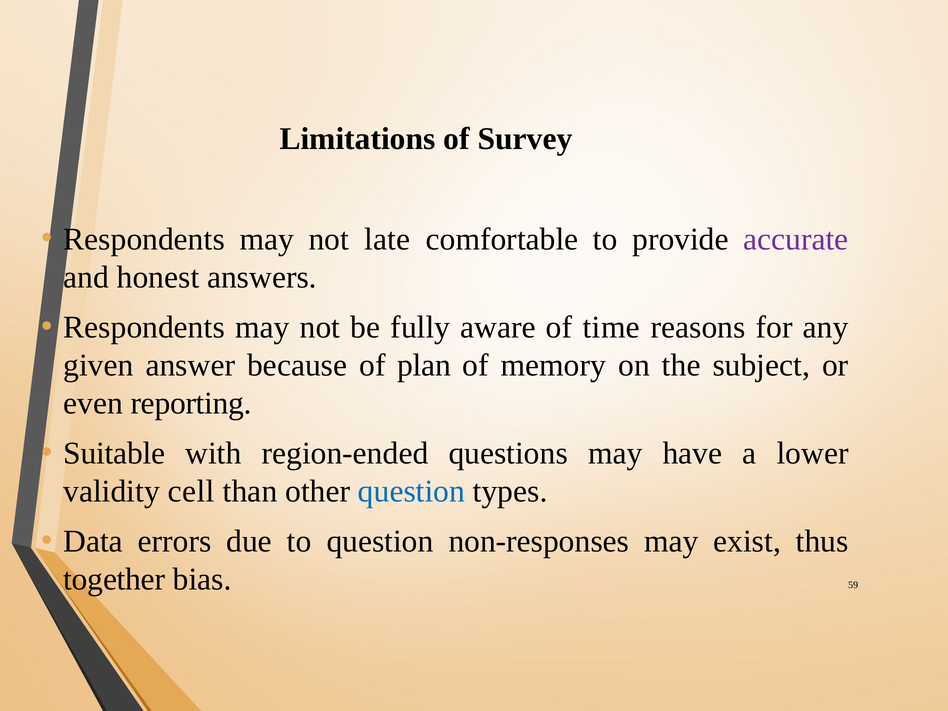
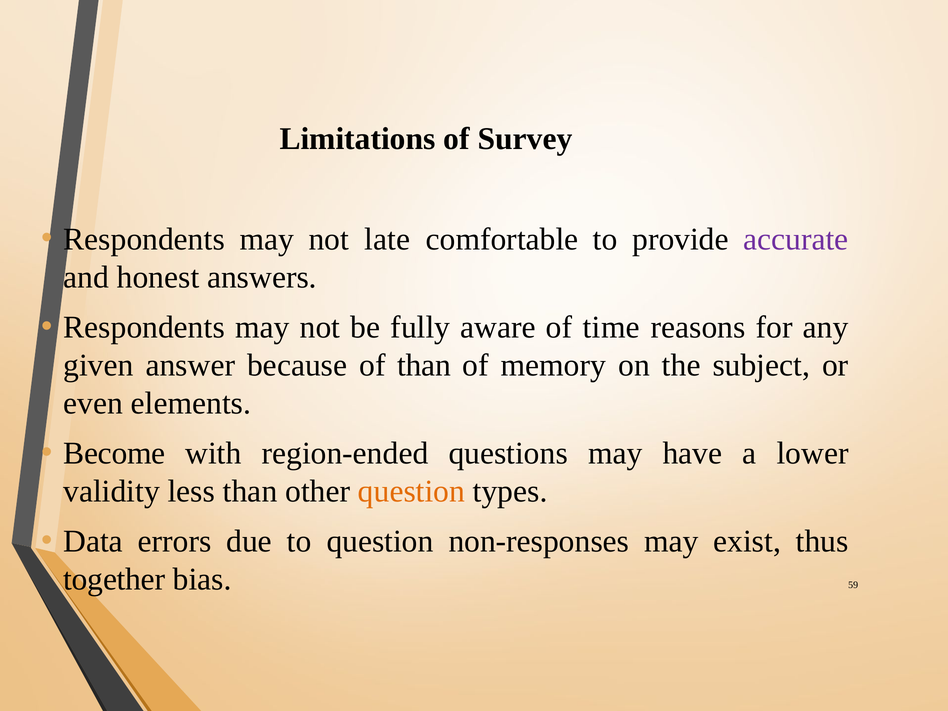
of plan: plan -> than
reporting: reporting -> elements
Suitable: Suitable -> Become
cell: cell -> less
question at (411, 491) colour: blue -> orange
